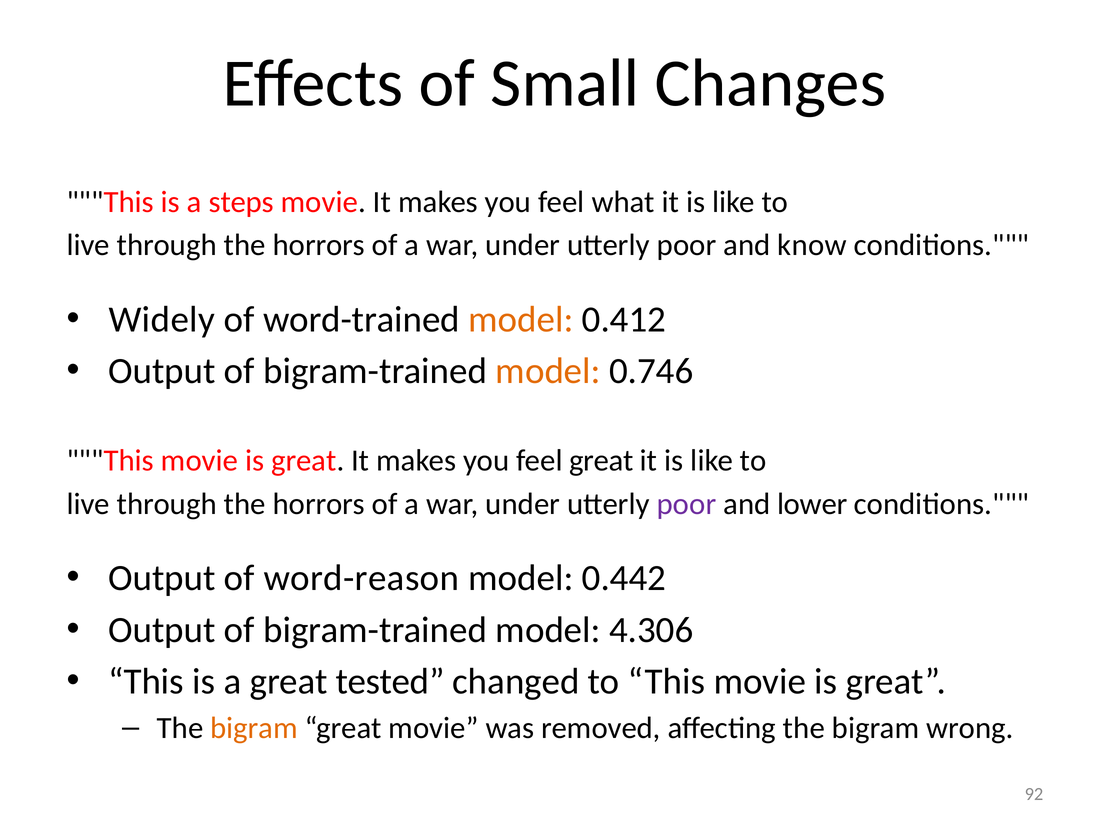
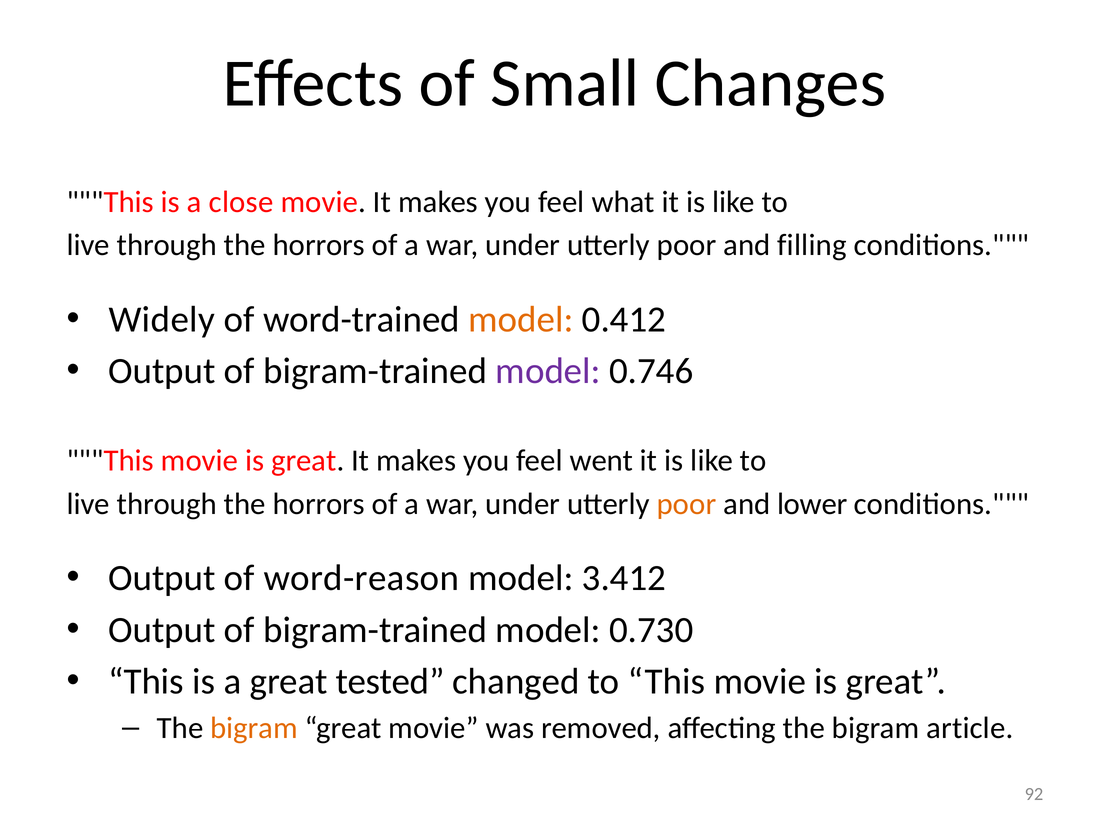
steps: steps -> close
know: know -> filling
model at (548, 371) colour: orange -> purple
feel great: great -> went
poor at (687, 504) colour: purple -> orange
0.442: 0.442 -> 3.412
4.306: 4.306 -> 0.730
wrong: wrong -> article
